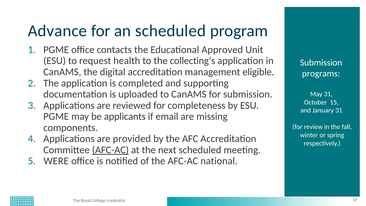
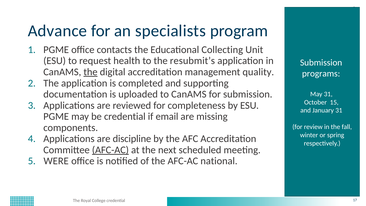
an scheduled: scheduled -> specialists
Approved: Approved -> Collecting
collecting’s: collecting’s -> resubmit’s
the at (91, 72) underline: none -> present
eligible: eligible -> quality
be applicants: applicants -> credential
provided: provided -> discipline
